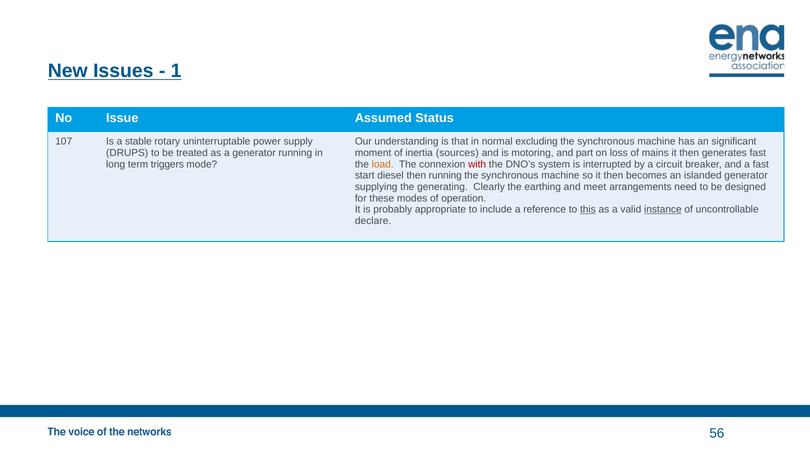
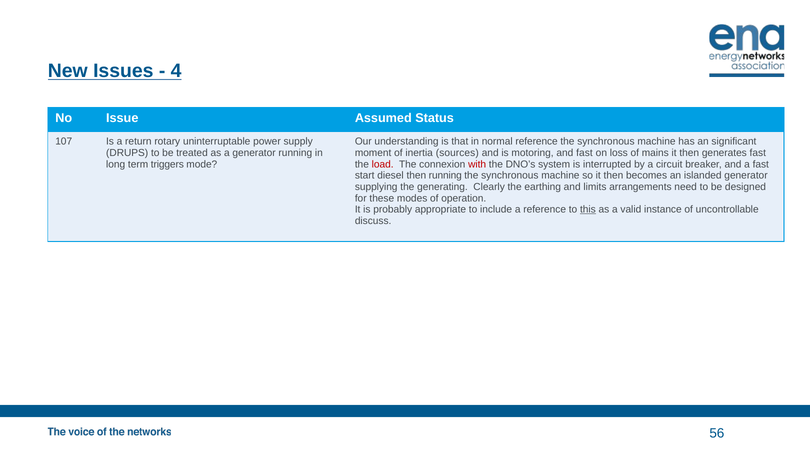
1: 1 -> 4
stable: stable -> return
normal excluding: excluding -> reference
and part: part -> fast
load colour: orange -> red
meet: meet -> limits
instance underline: present -> none
declare: declare -> discuss
